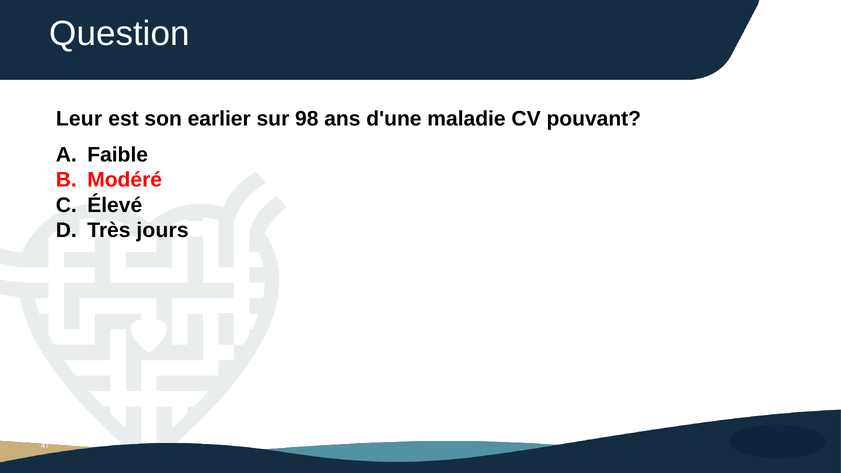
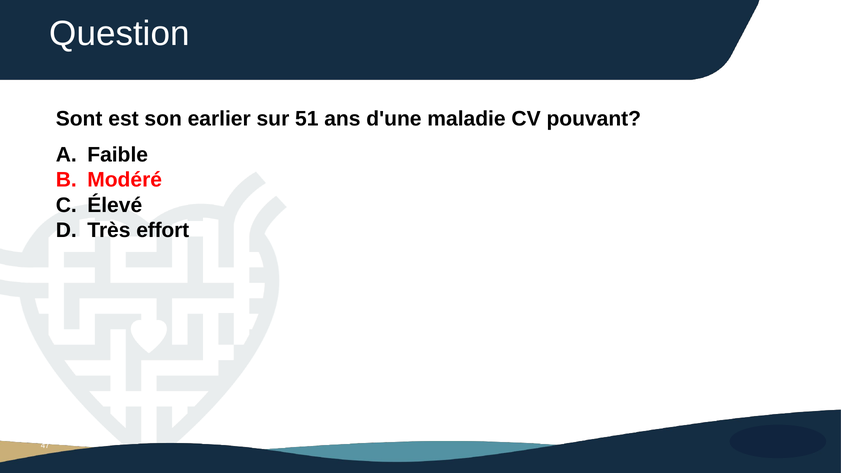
Leur: Leur -> Sont
98: 98 -> 51
jours: jours -> effort
